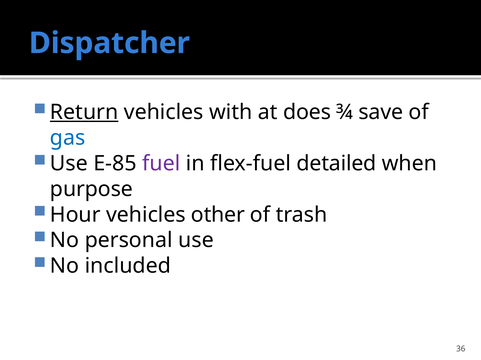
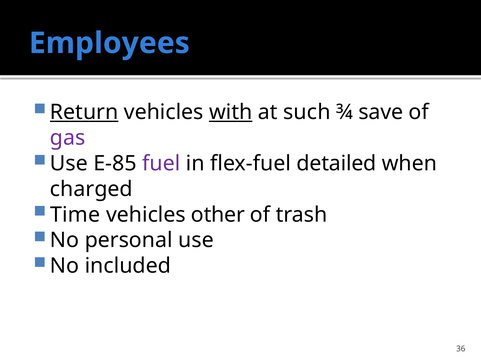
Dispatcher: Dispatcher -> Employees
with underline: none -> present
does: does -> such
gas colour: blue -> purple
purpose: purpose -> charged
Hour: Hour -> Time
